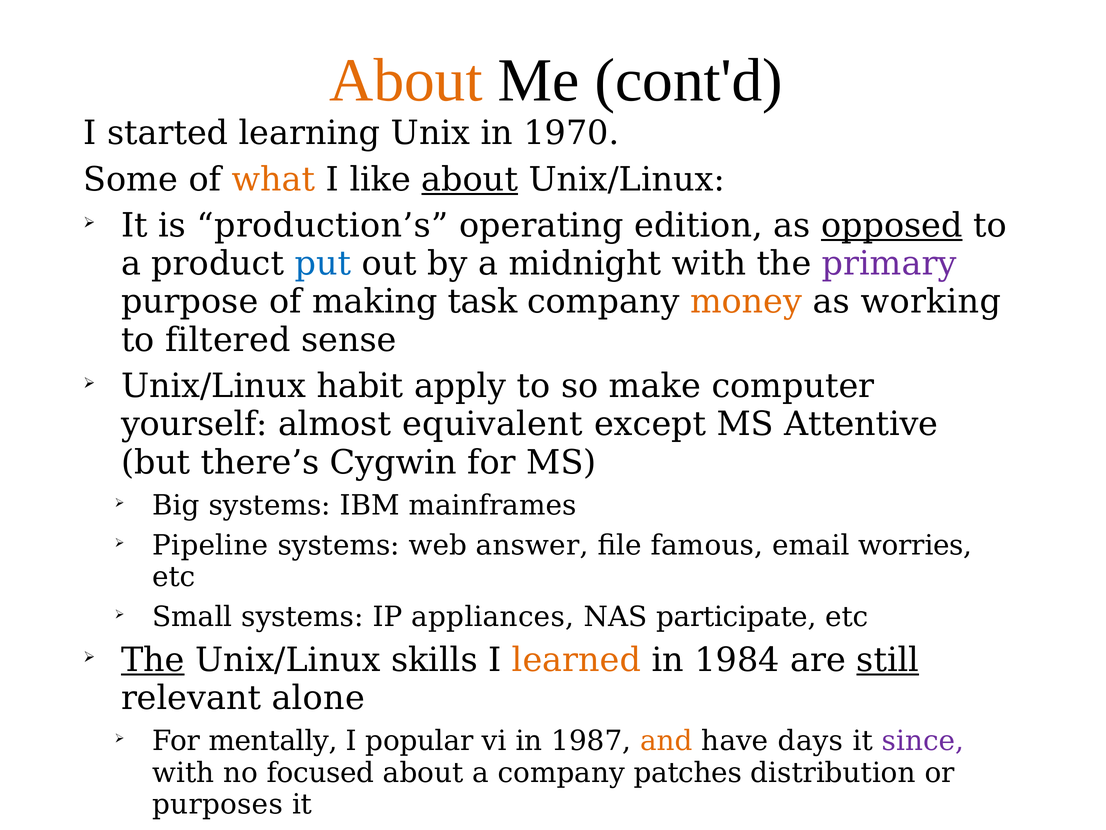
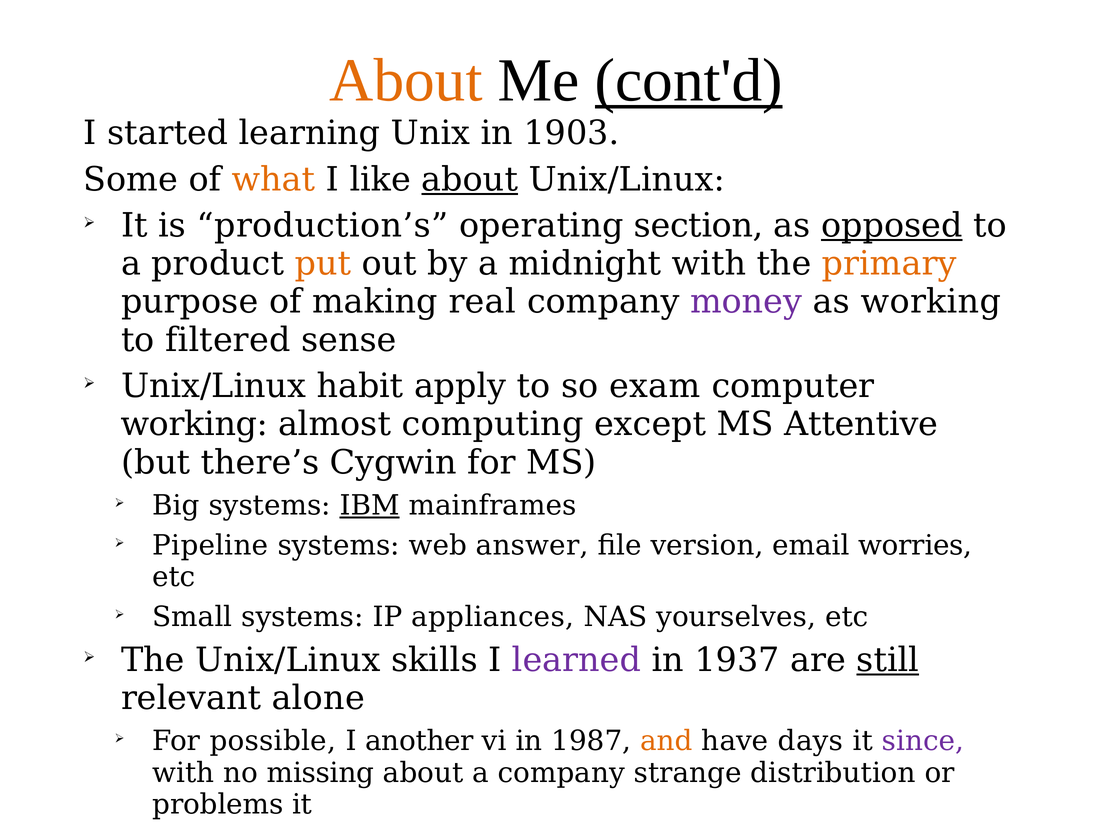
cont'd underline: none -> present
1970: 1970 -> 1903
edition: edition -> section
put colour: blue -> orange
primary colour: purple -> orange
task: task -> real
money colour: orange -> purple
make: make -> exam
yourself at (194, 424): yourself -> working
equivalent: equivalent -> computing
IBM underline: none -> present
famous: famous -> version
participate: participate -> yourselves
The at (153, 660) underline: present -> none
learned colour: orange -> purple
1984: 1984 -> 1937
mentally: mentally -> possible
popular: popular -> another
focused: focused -> missing
patches: patches -> strange
purposes: purposes -> problems
